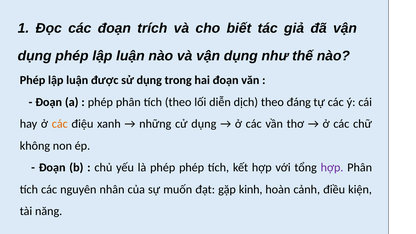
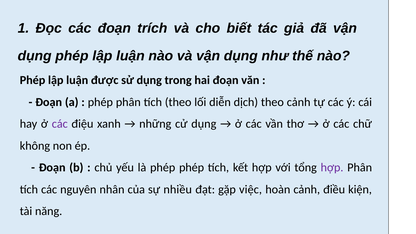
theo đáng: đáng -> cảnh
các at (60, 124) colour: orange -> purple
muốn: muốn -> nhiều
kinh: kinh -> việc
